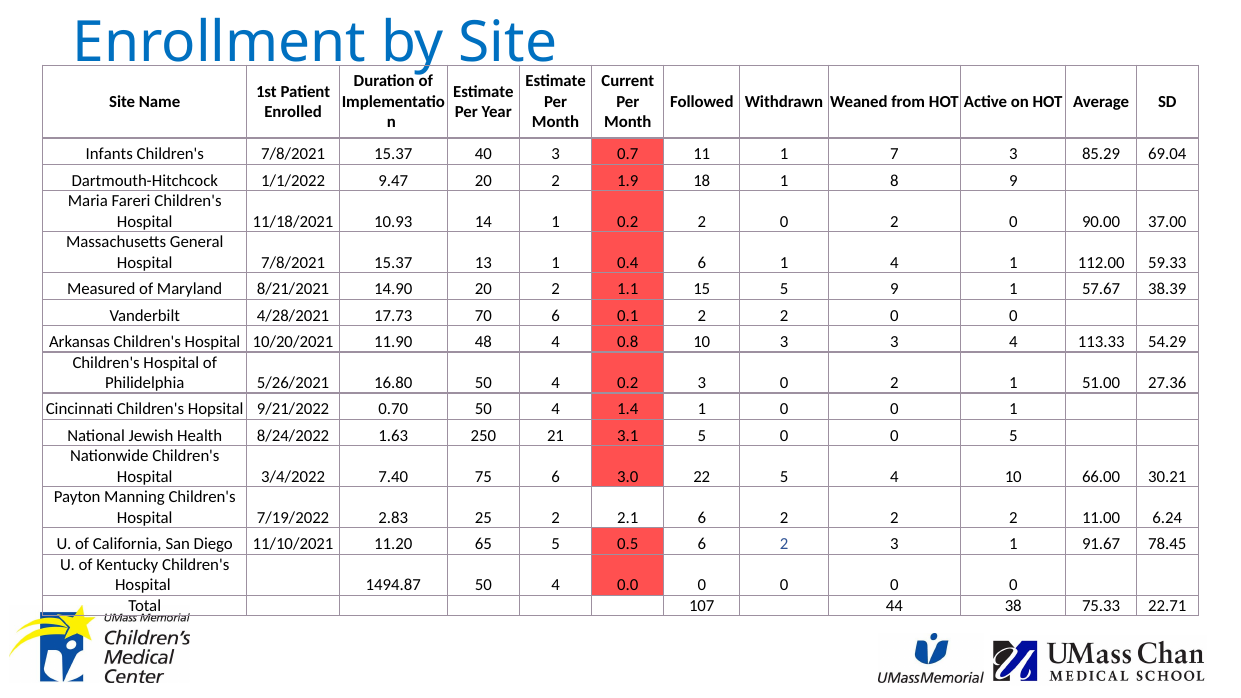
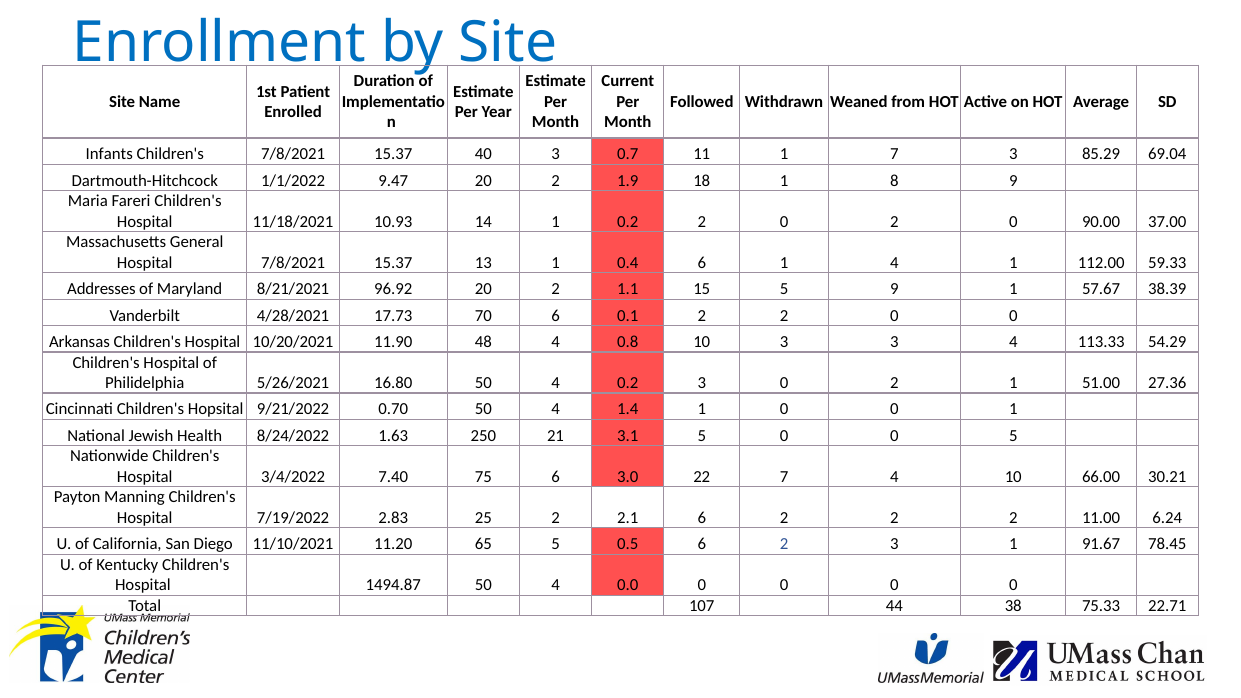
Measured: Measured -> Addresses
14.90: 14.90 -> 96.92
22 5: 5 -> 7
